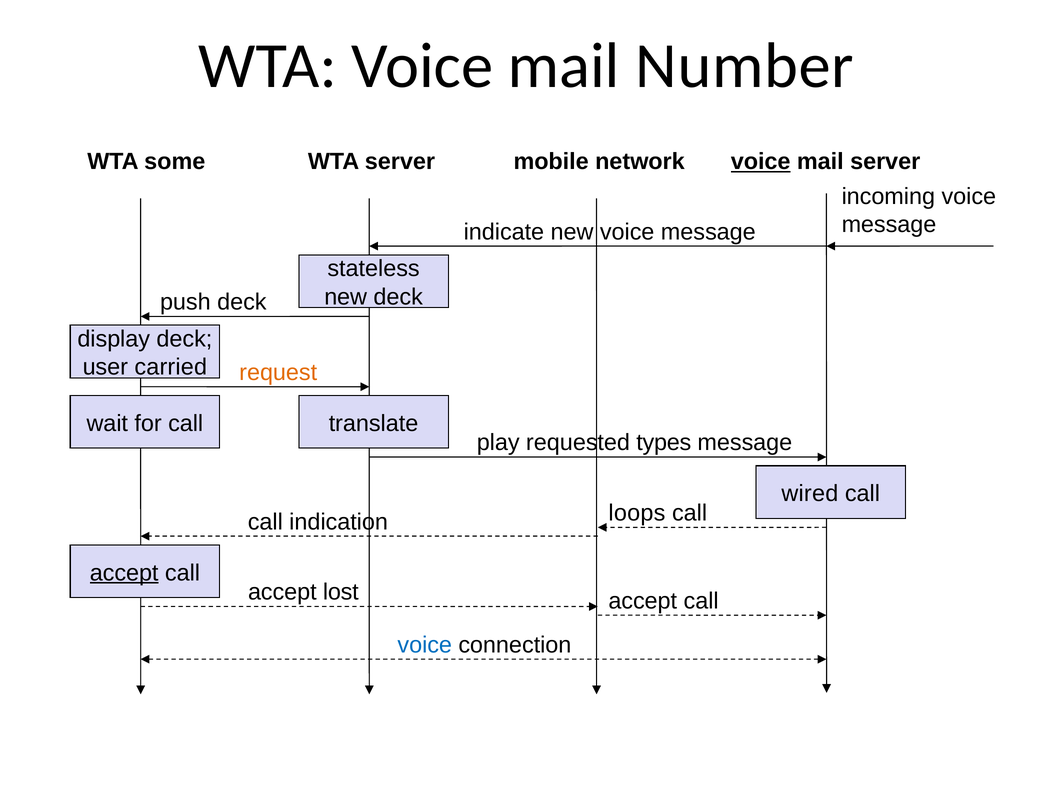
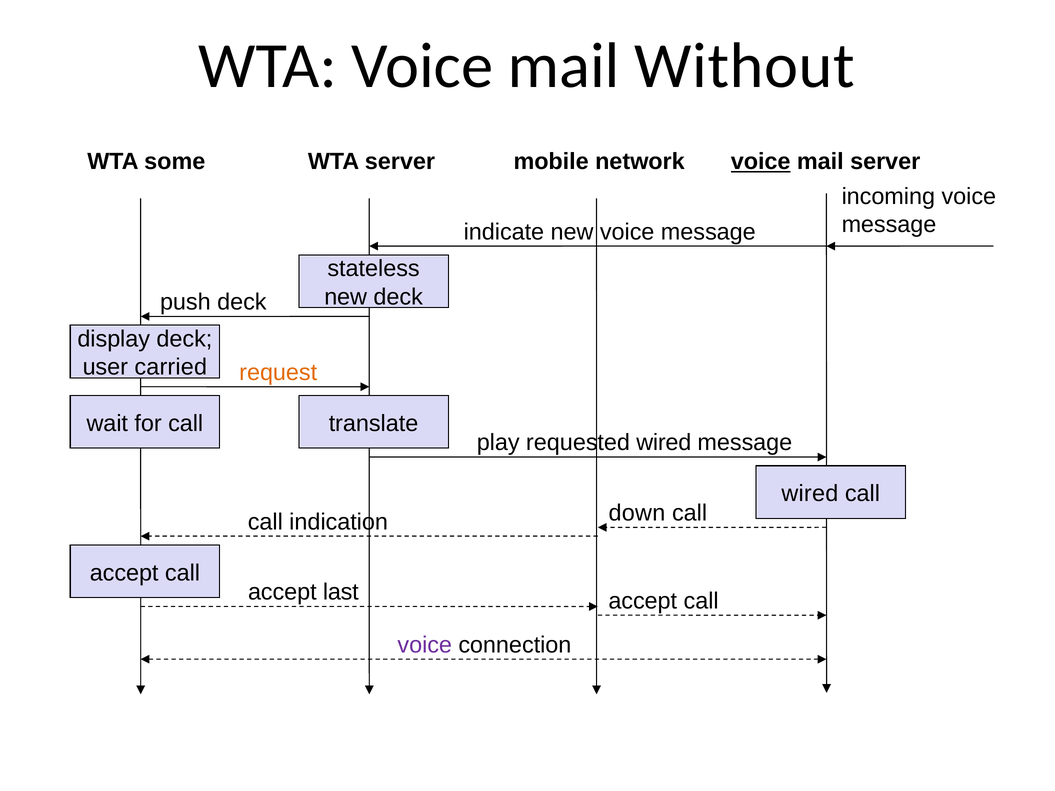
Number: Number -> Without
requested types: types -> wired
loops: loops -> down
accept at (124, 573) underline: present -> none
lost: lost -> last
voice at (425, 645) colour: blue -> purple
